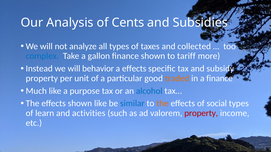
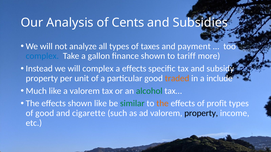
collected: collected -> payment
will behavior: behavior -> complex
a finance: finance -> include
a purpose: purpose -> valorem
alcohol colour: blue -> green
similar colour: blue -> green
social: social -> profit
of learn: learn -> good
activities: activities -> cigarette
property at (201, 113) colour: red -> black
